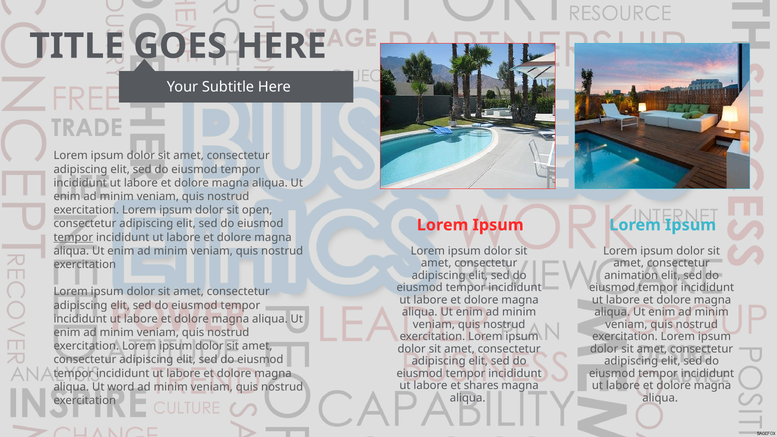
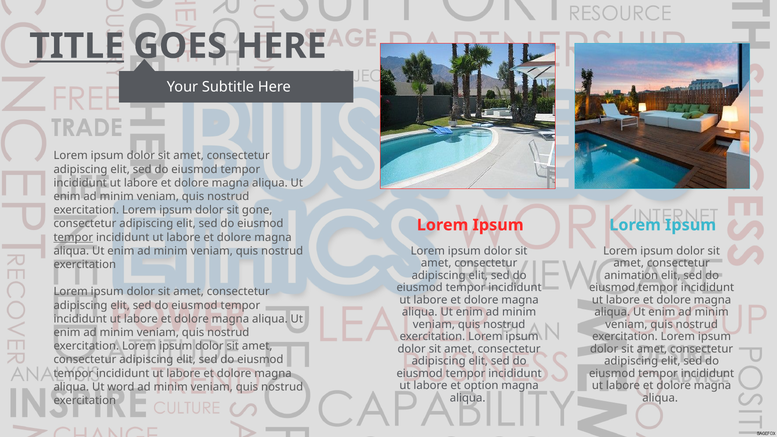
TITLE underline: none -> present
open: open -> gone
shares: shares -> option
